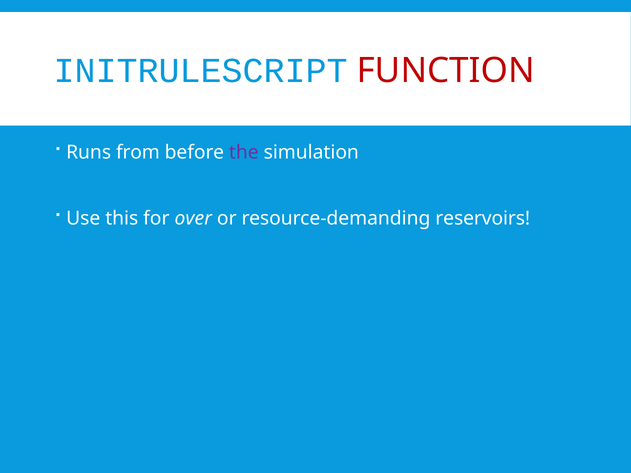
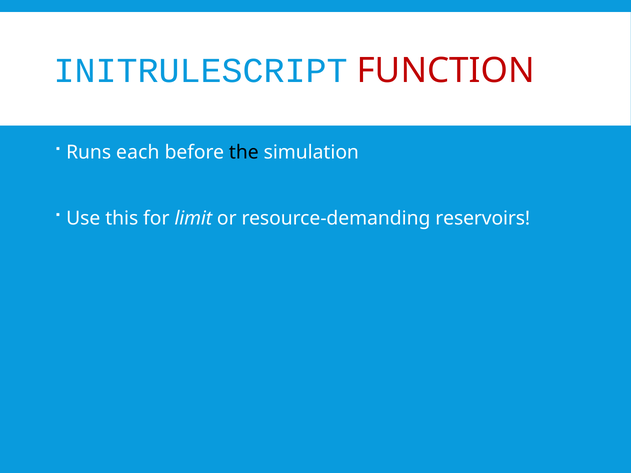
from: from -> each
the colour: purple -> black
over: over -> limit
